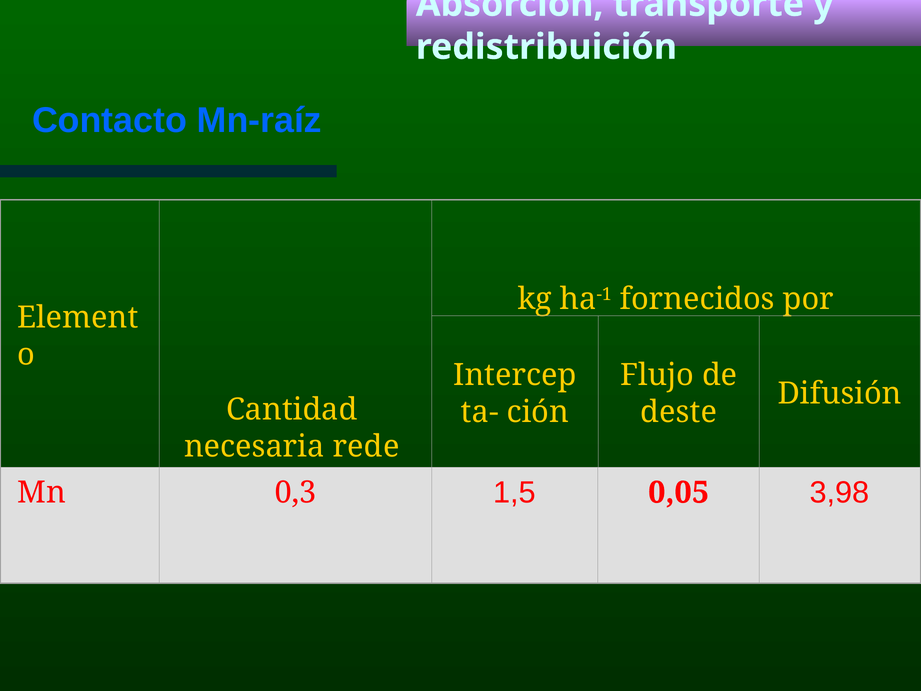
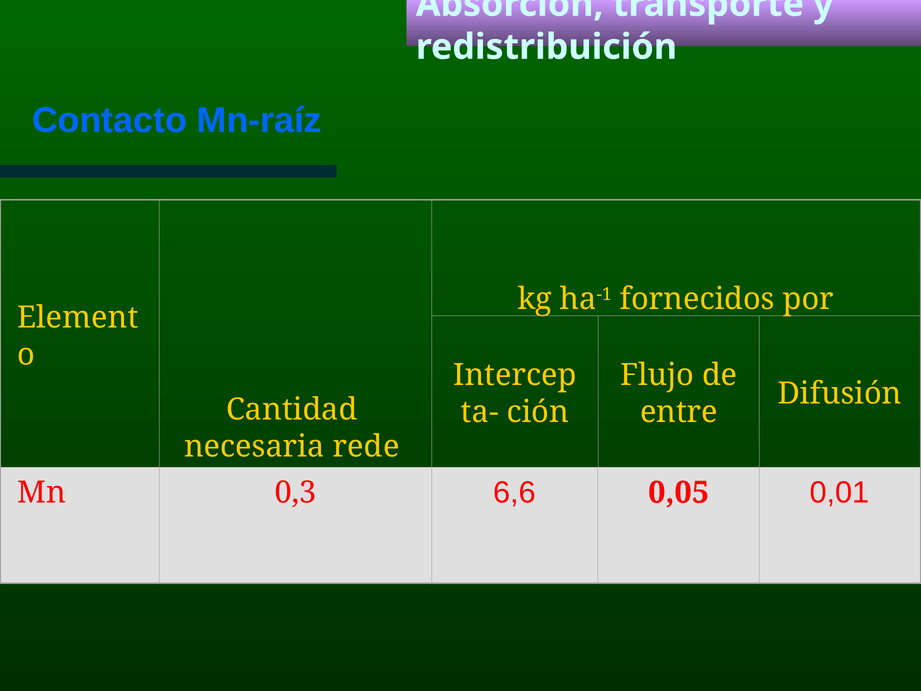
deste: deste -> entre
1,5: 1,5 -> 6,6
3,98: 3,98 -> 0,01
